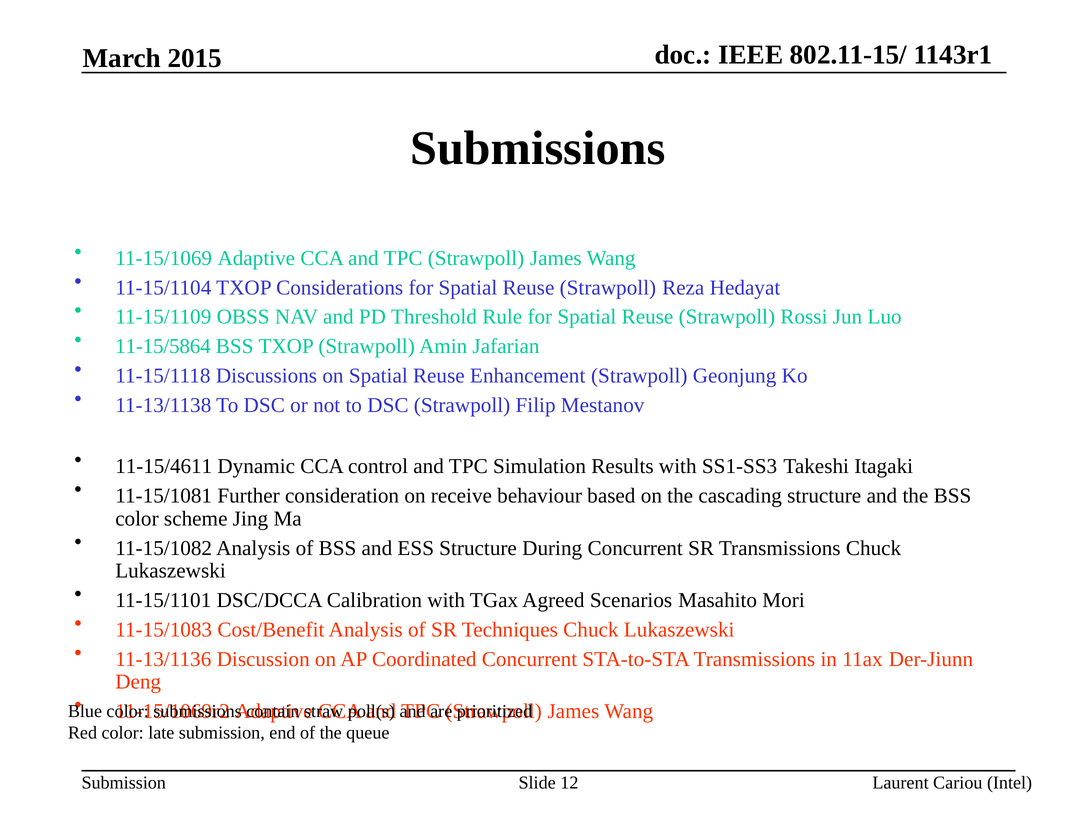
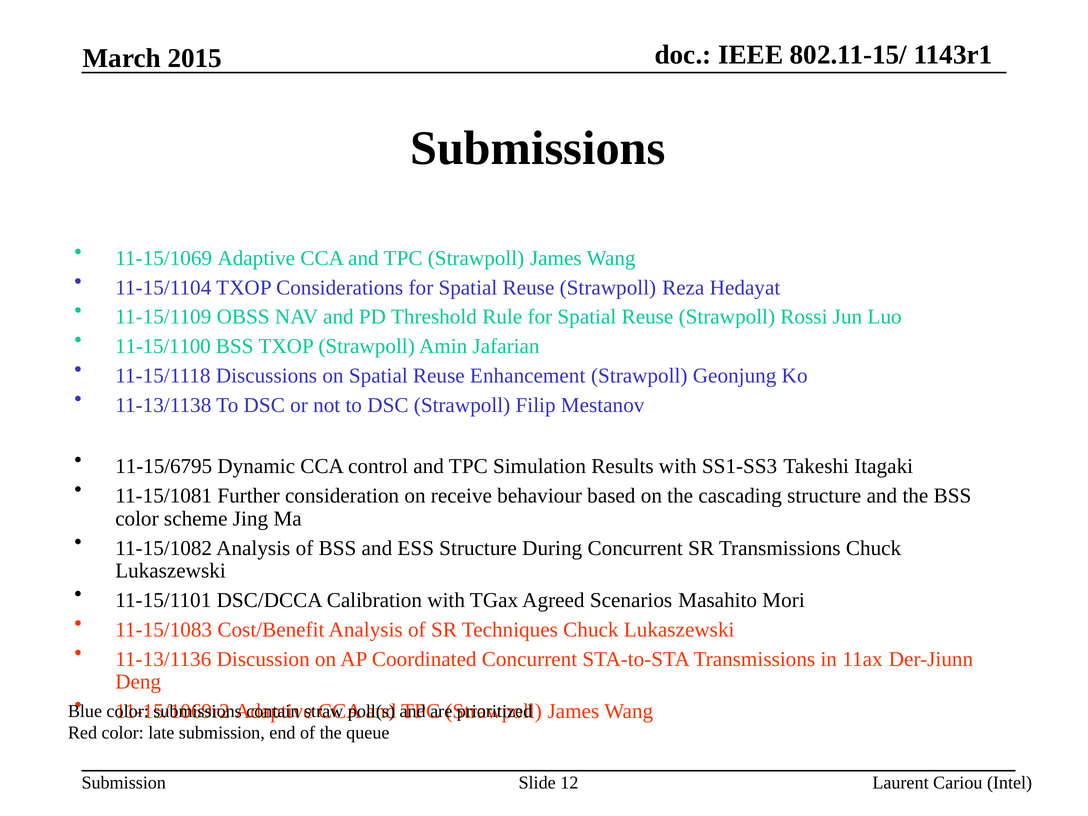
11-15/5864: 11-15/5864 -> 11-15/1100
11-15/4611: 11-15/4611 -> 11-15/6795
